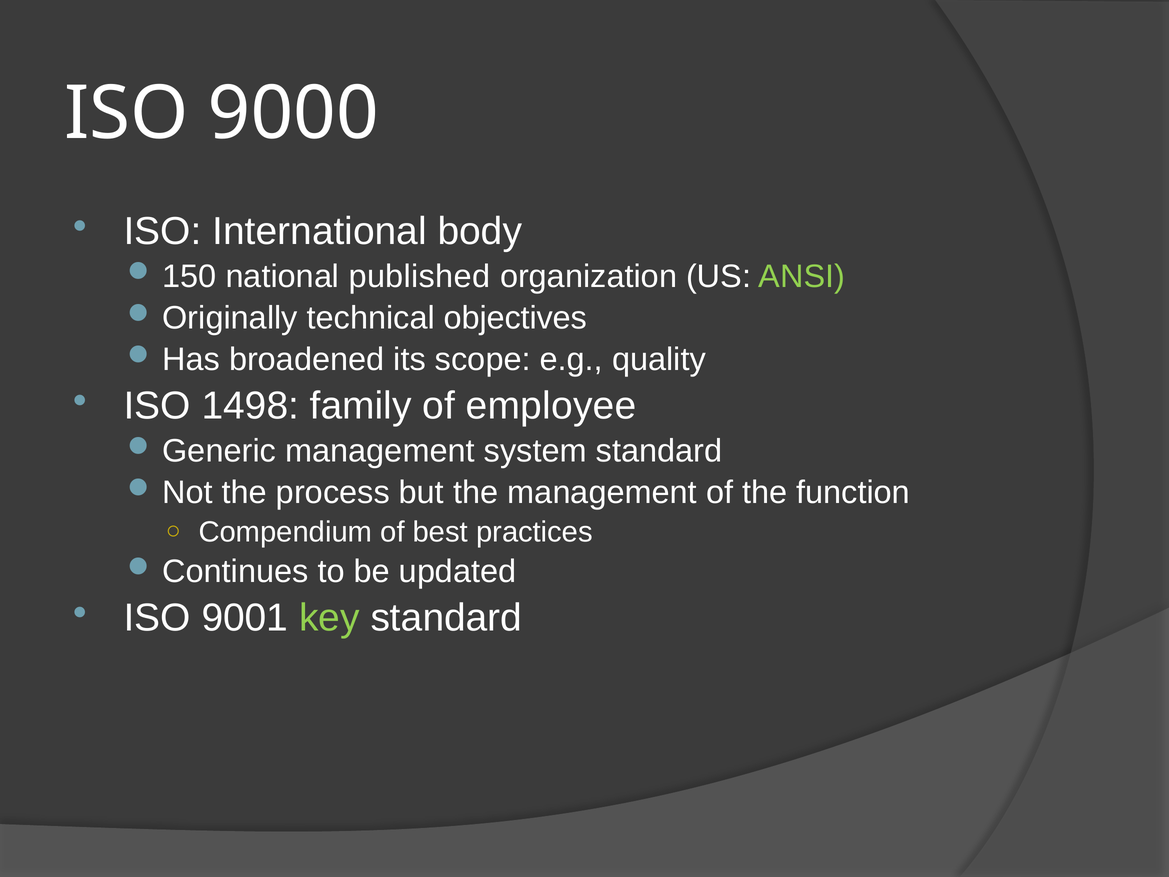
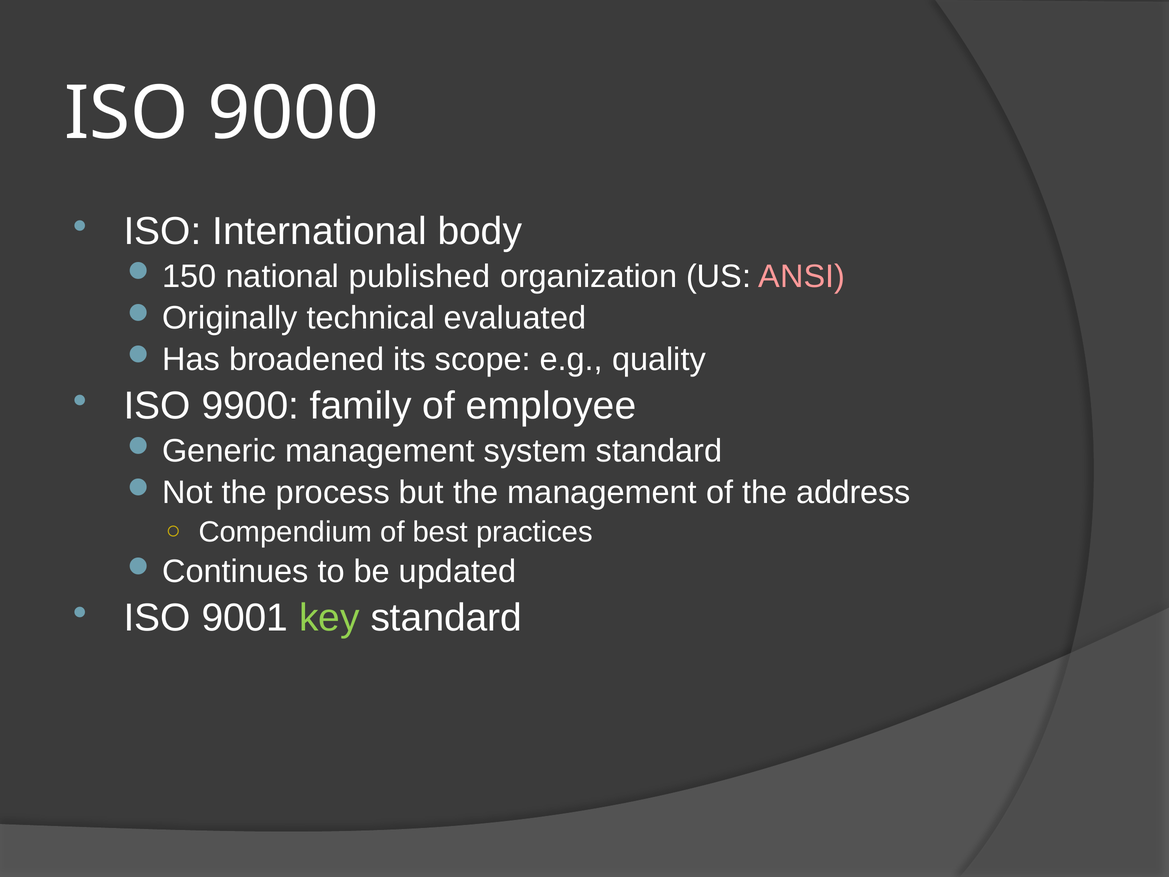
ANSI colour: light green -> pink
objectives: objectives -> evaluated
1498: 1498 -> 9900
function: function -> address
